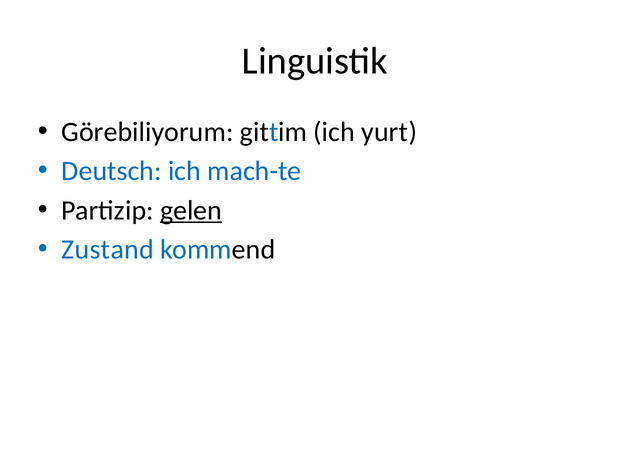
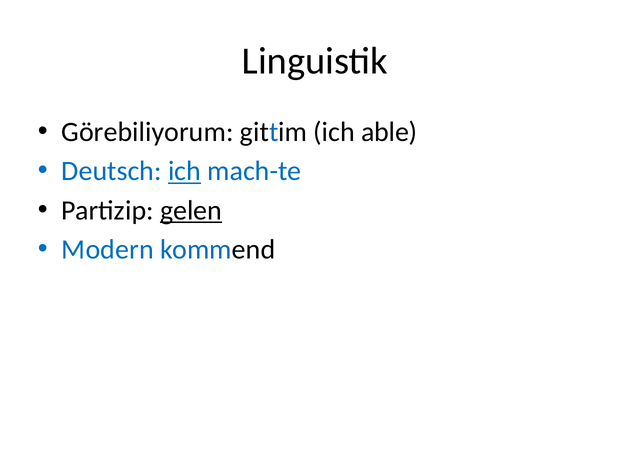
yurt: yurt -> able
ich at (184, 171) underline: none -> present
Zustand: Zustand -> Modern
